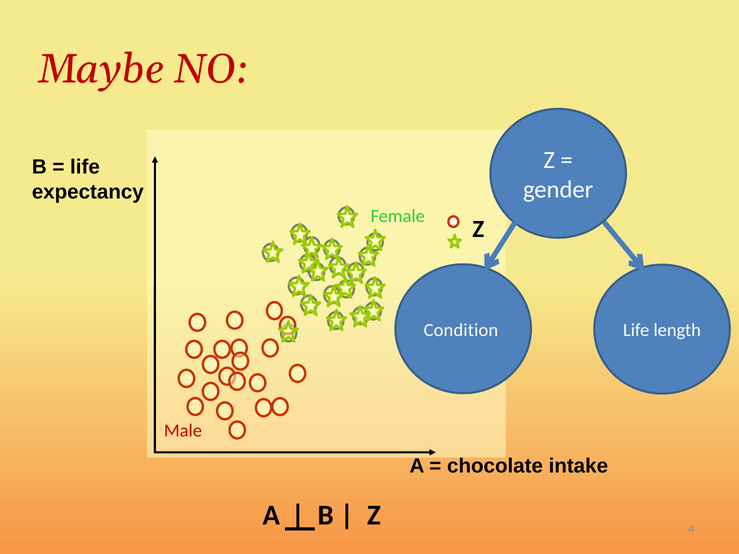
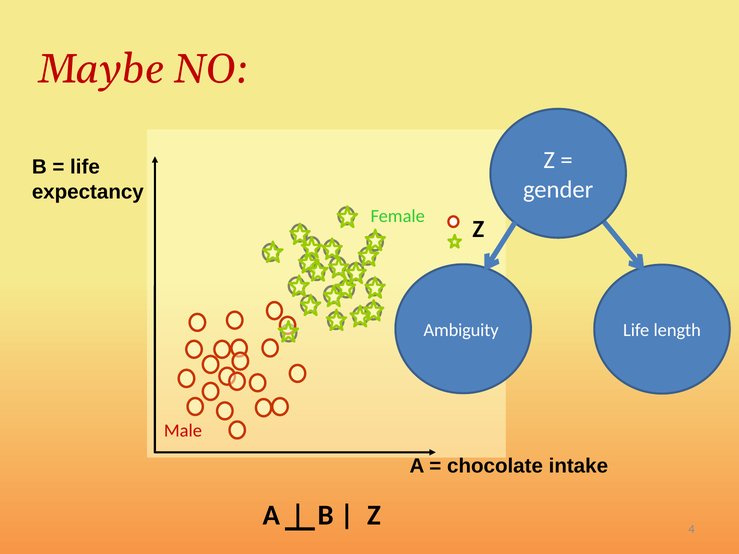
Condition: Condition -> Ambiguity
